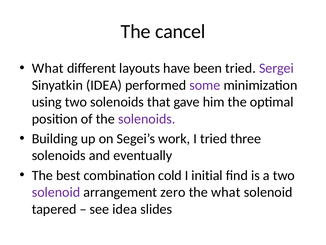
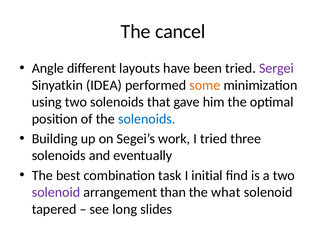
What at (48, 68): What -> Angle
some colour: purple -> orange
solenoids at (147, 119) colour: purple -> blue
cold: cold -> task
zero: zero -> than
see idea: idea -> long
